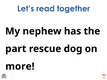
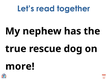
part: part -> true
